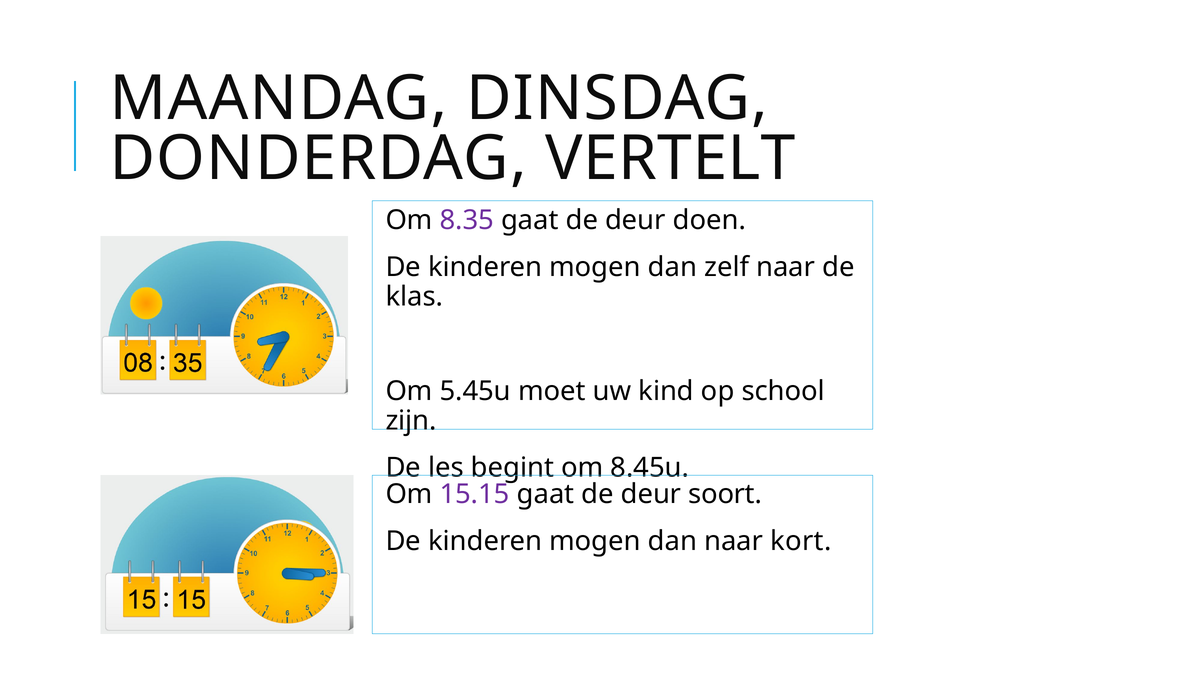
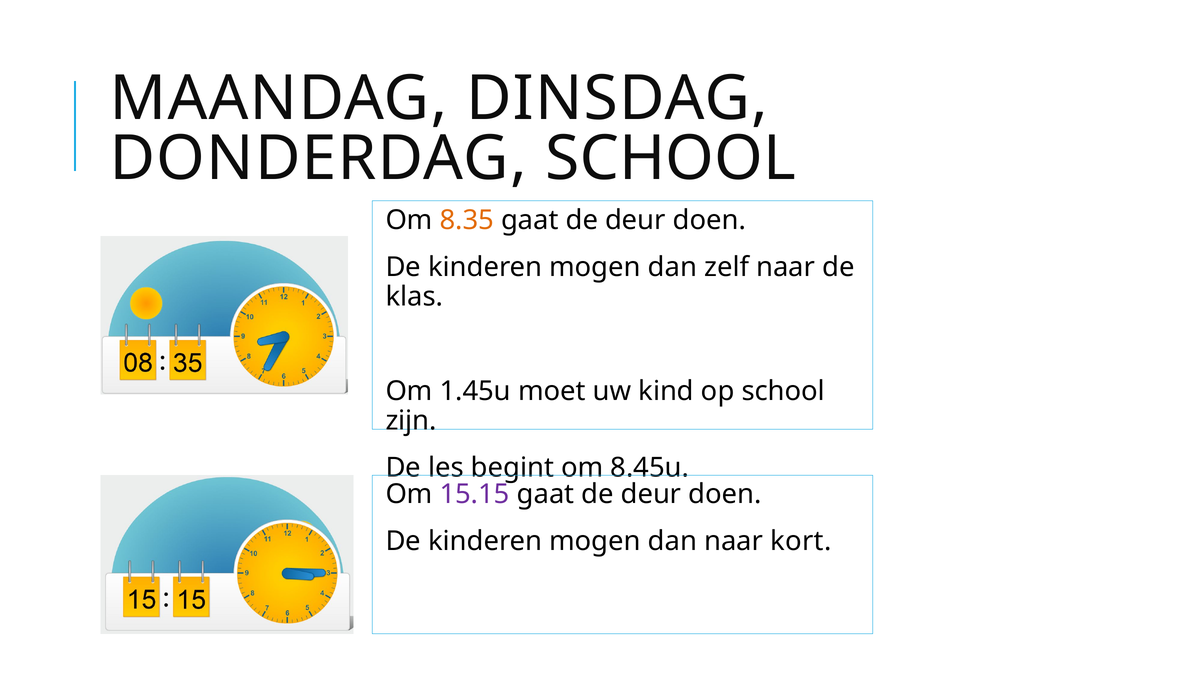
DONDERDAG VERTELT: VERTELT -> SCHOOL
8.35 colour: purple -> orange
5.45u: 5.45u -> 1.45u
soort at (725, 495): soort -> doen
